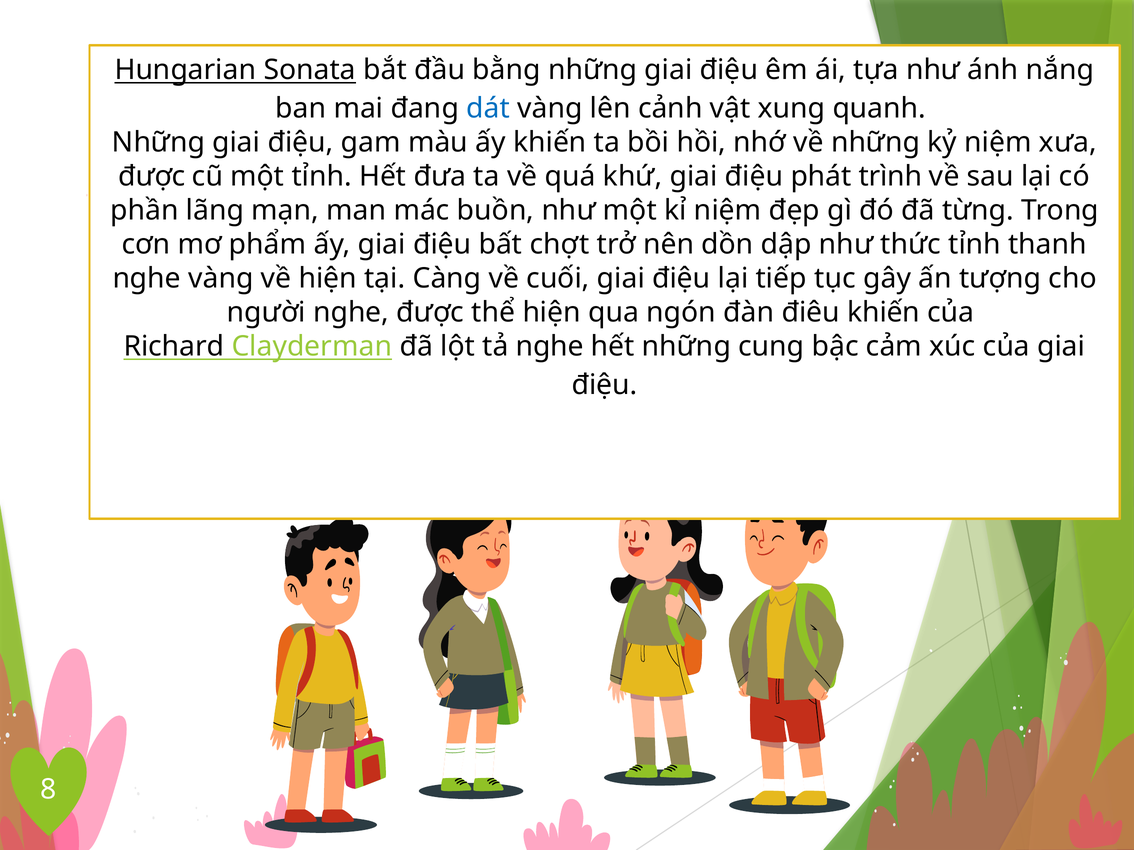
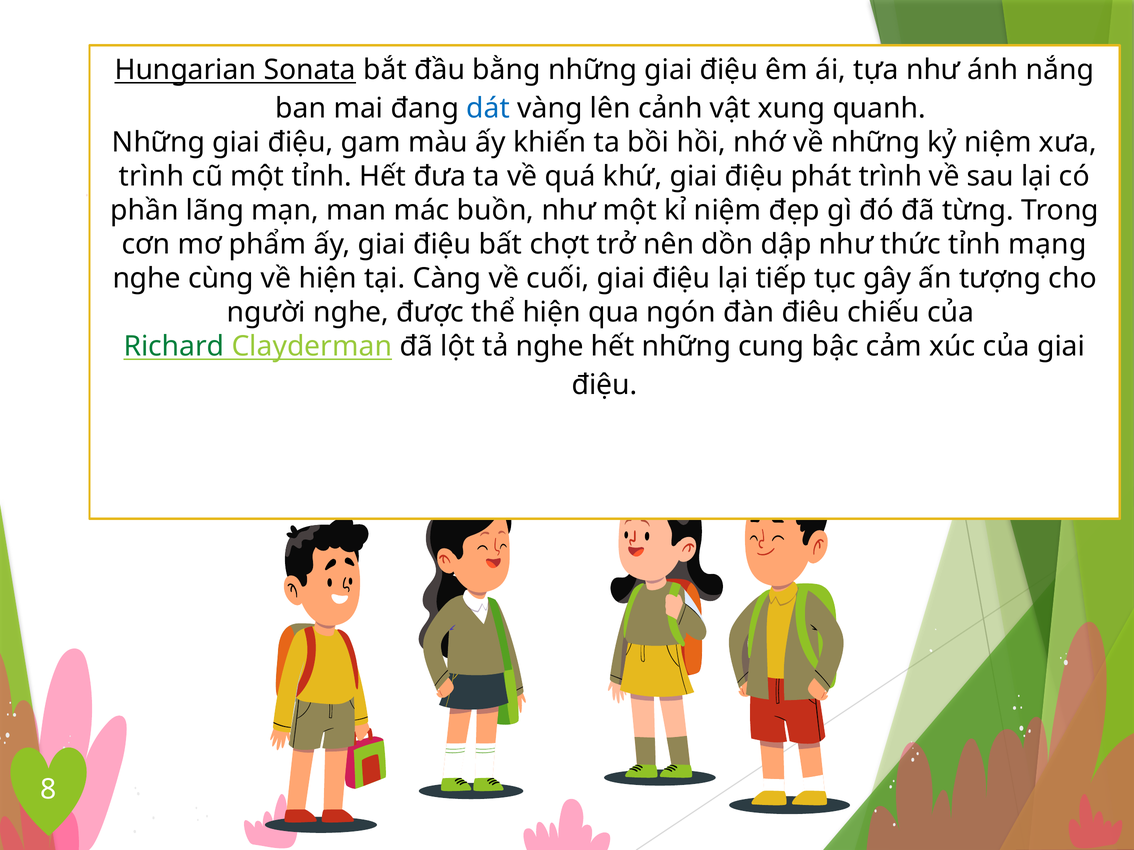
được at (152, 177): được -> trình
thanh: thanh -> mạng
nghe vàng: vàng -> cùng
điêu khiến: khiến -> chiếu
Richard colour: black -> green
